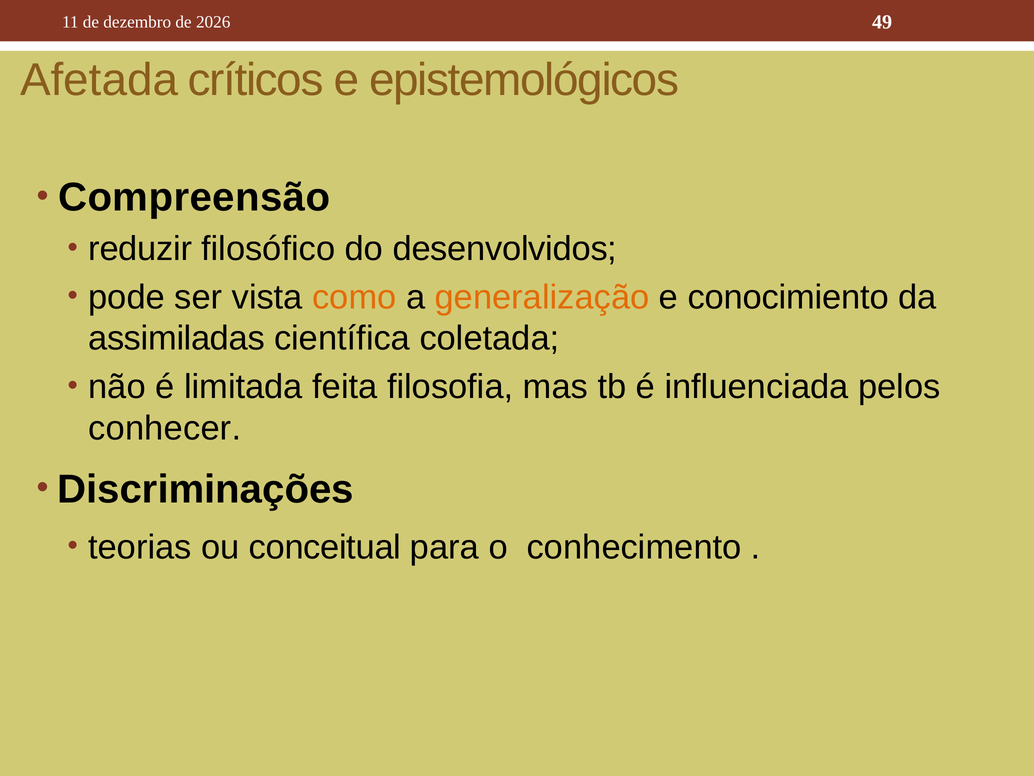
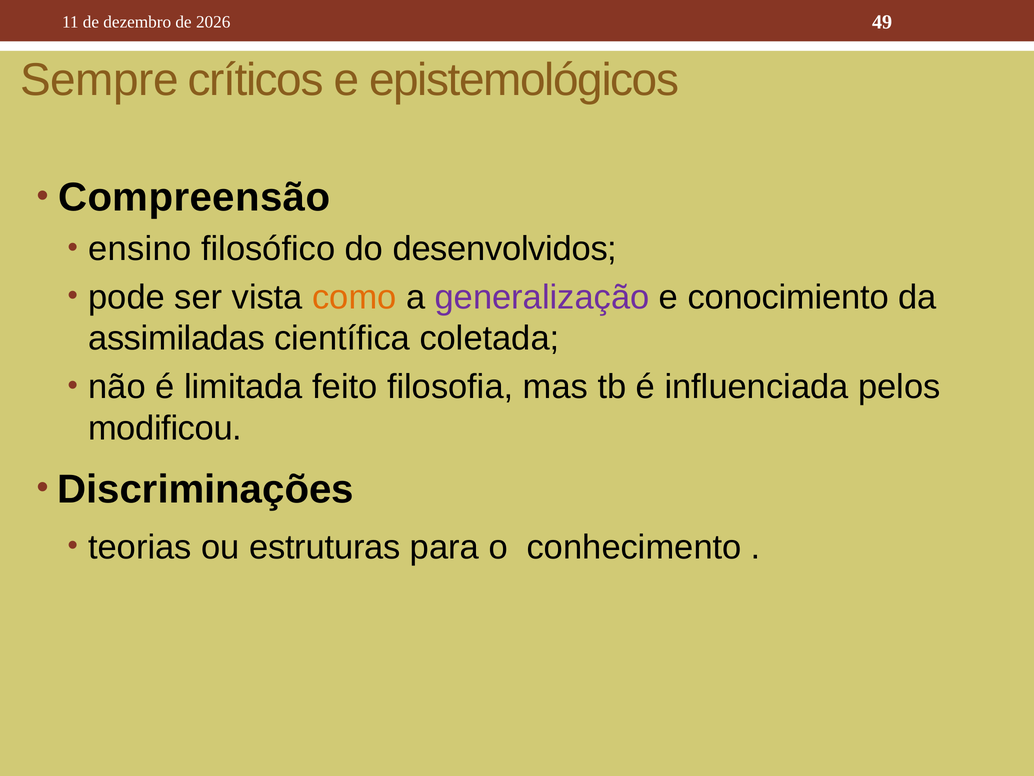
Afetada: Afetada -> Sempre
reduzir: reduzir -> ensino
generalização colour: orange -> purple
feita: feita -> feito
conhecer: conhecer -> modificou
conceitual: conceitual -> estruturas
